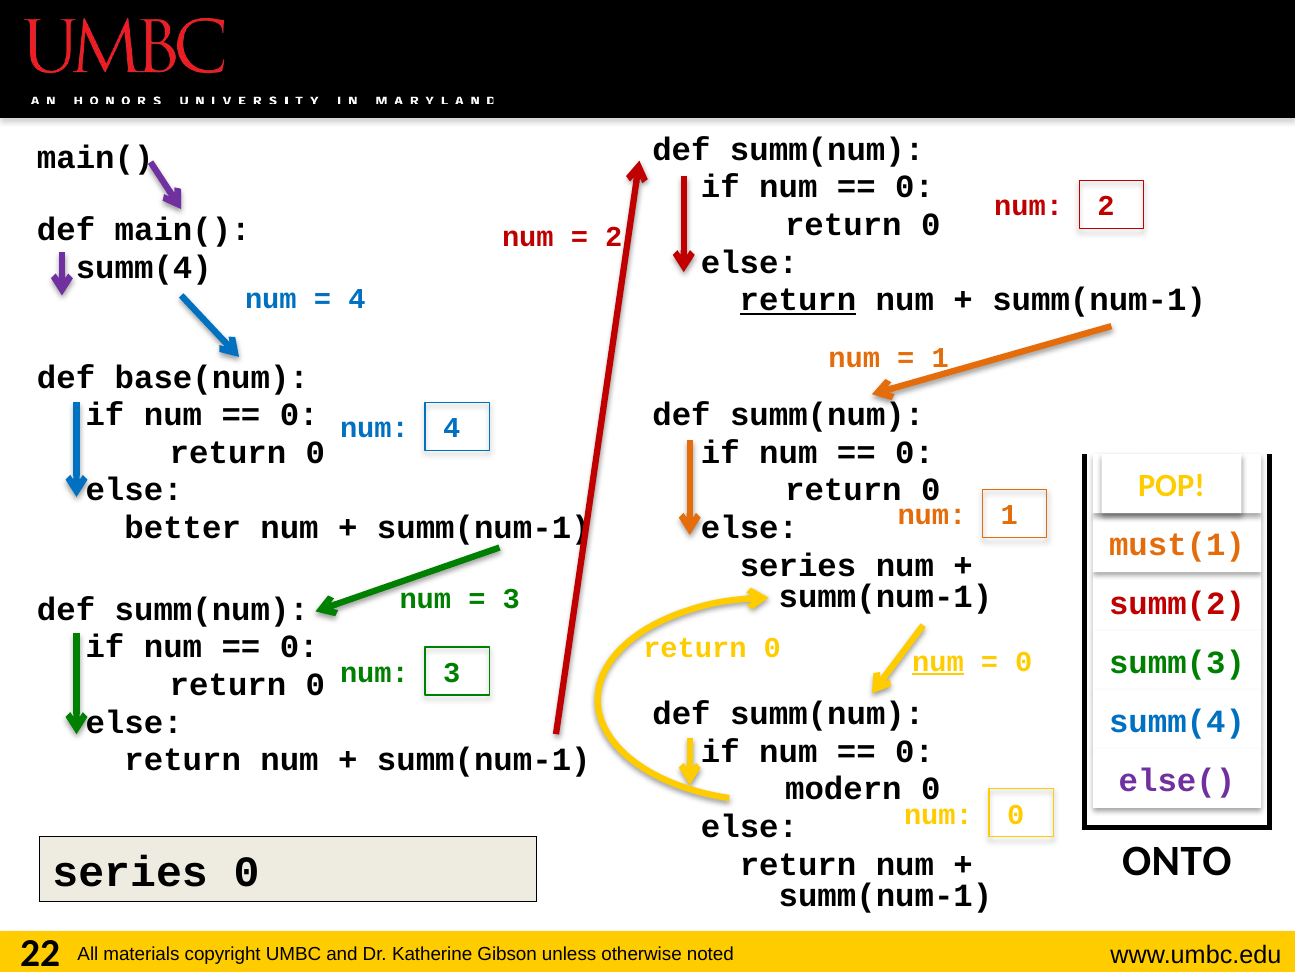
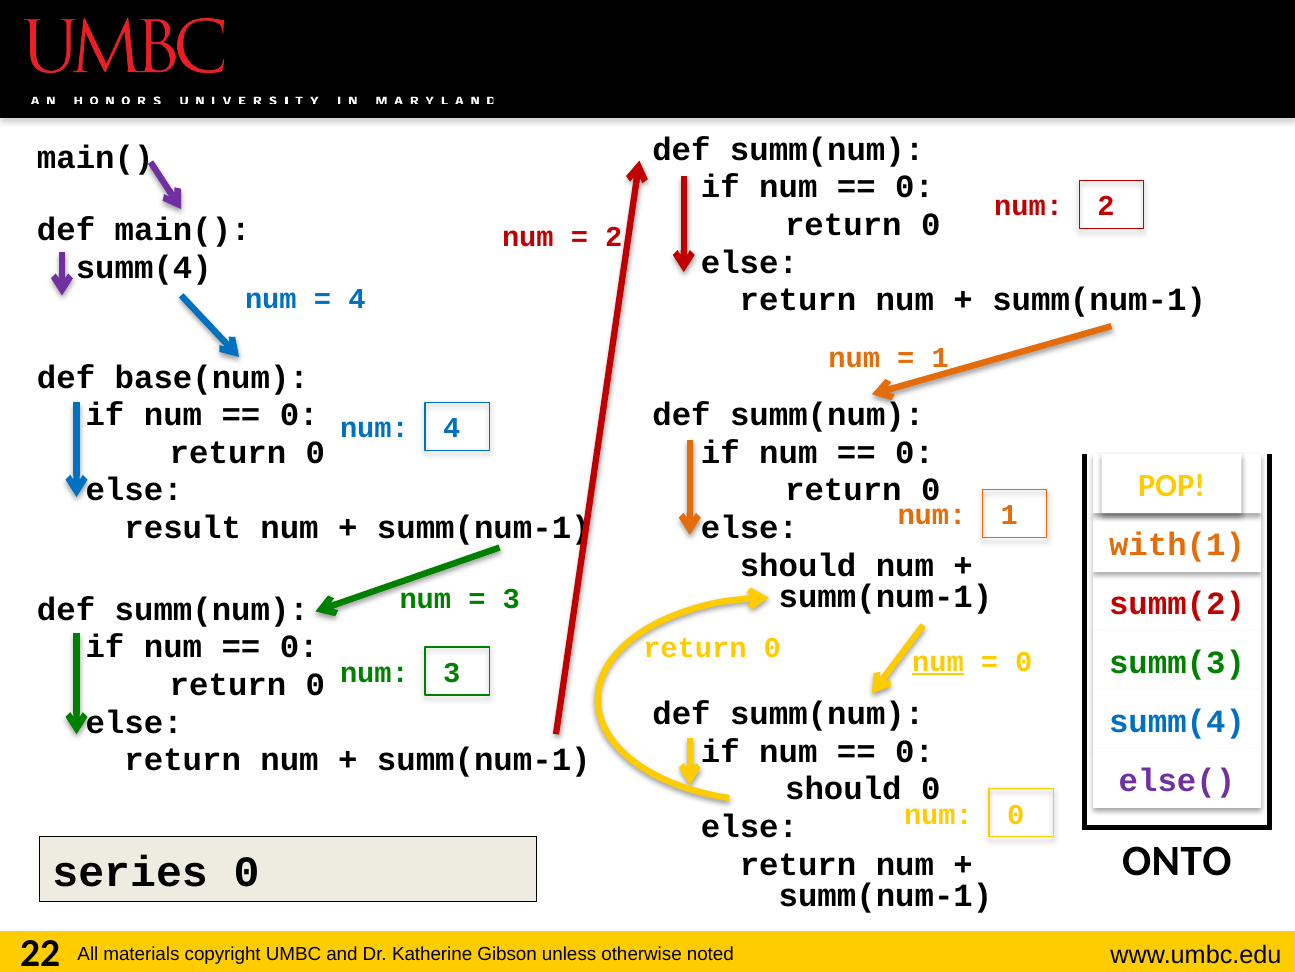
return at (798, 300) underline: present -> none
better: better -> result
must(1: must(1 -> with(1
series at (798, 565): series -> should
modern at (843, 789): modern -> should
